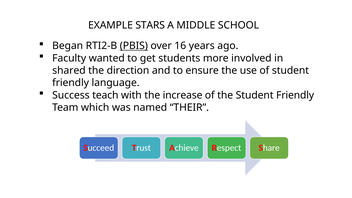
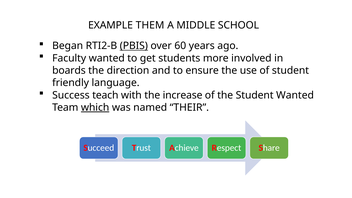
STARS: STARS -> THEM
16: 16 -> 60
shared: shared -> boards
the Student Friendly: Friendly -> Wanted
which underline: none -> present
